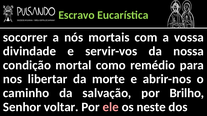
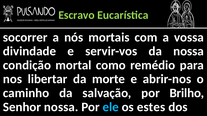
Senhor voltar: voltar -> nossa
ele colour: pink -> light blue
neste: neste -> estes
